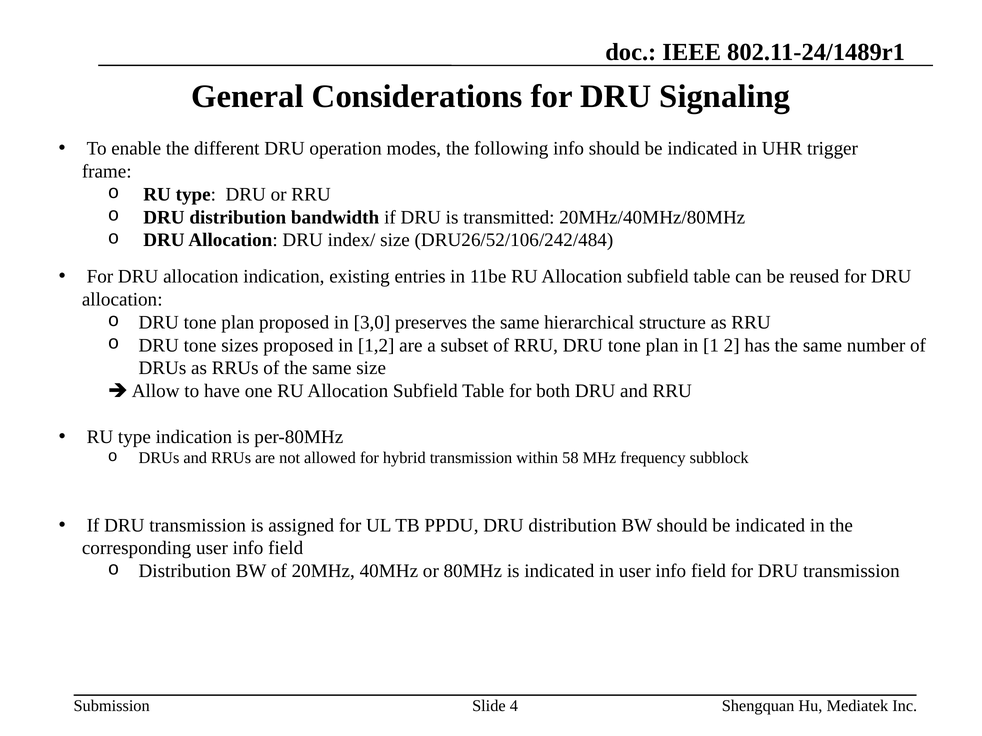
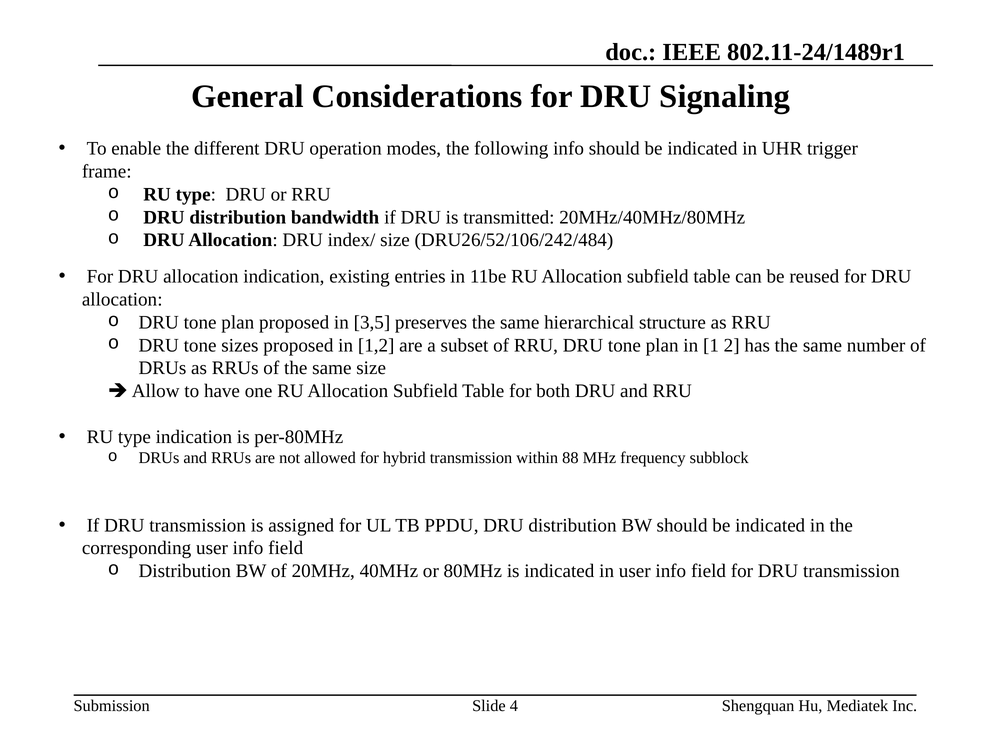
3,0: 3,0 -> 3,5
58: 58 -> 88
